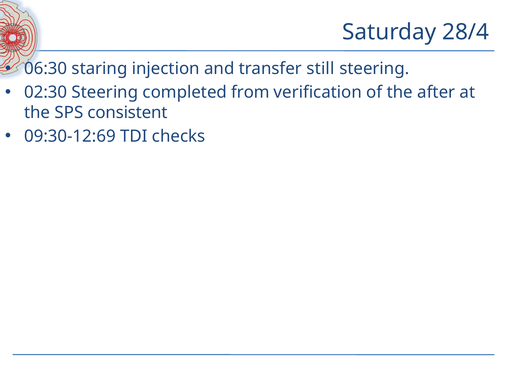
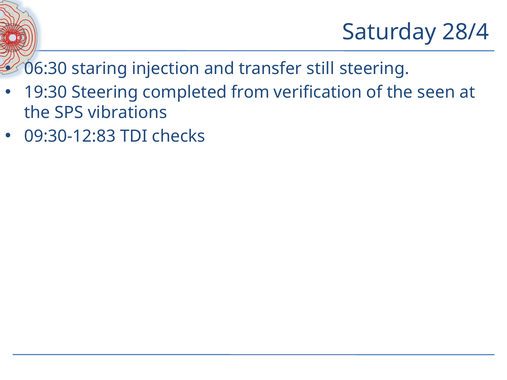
02:30: 02:30 -> 19:30
after: after -> seen
consistent: consistent -> vibrations
09:30-12:69: 09:30-12:69 -> 09:30-12:83
